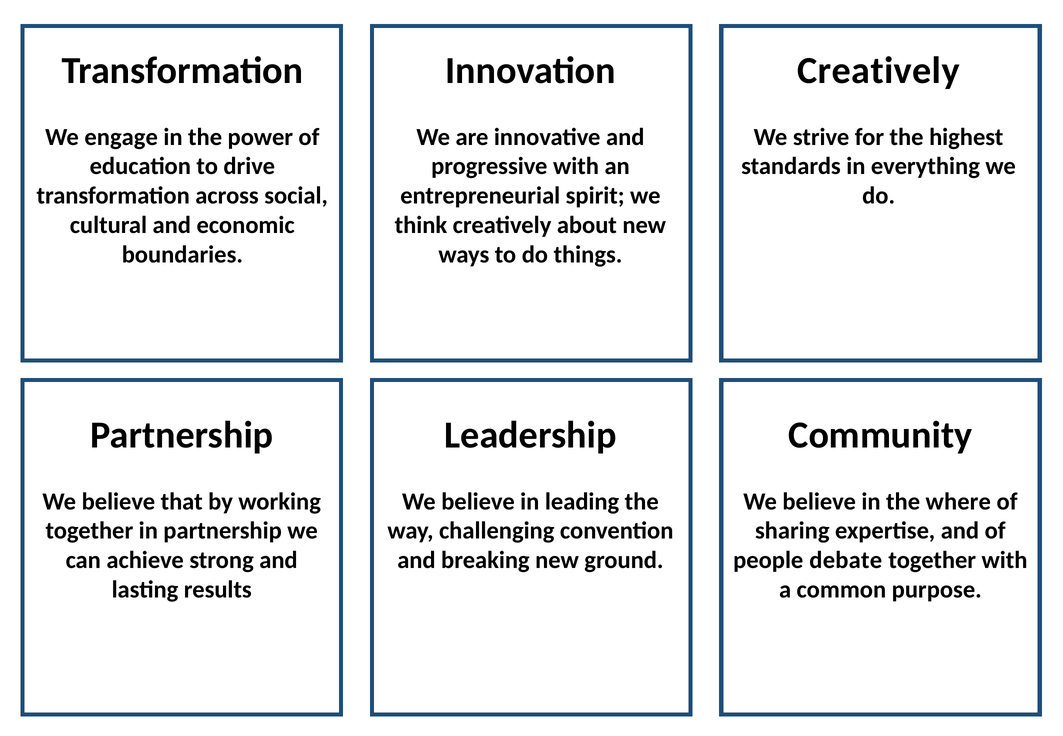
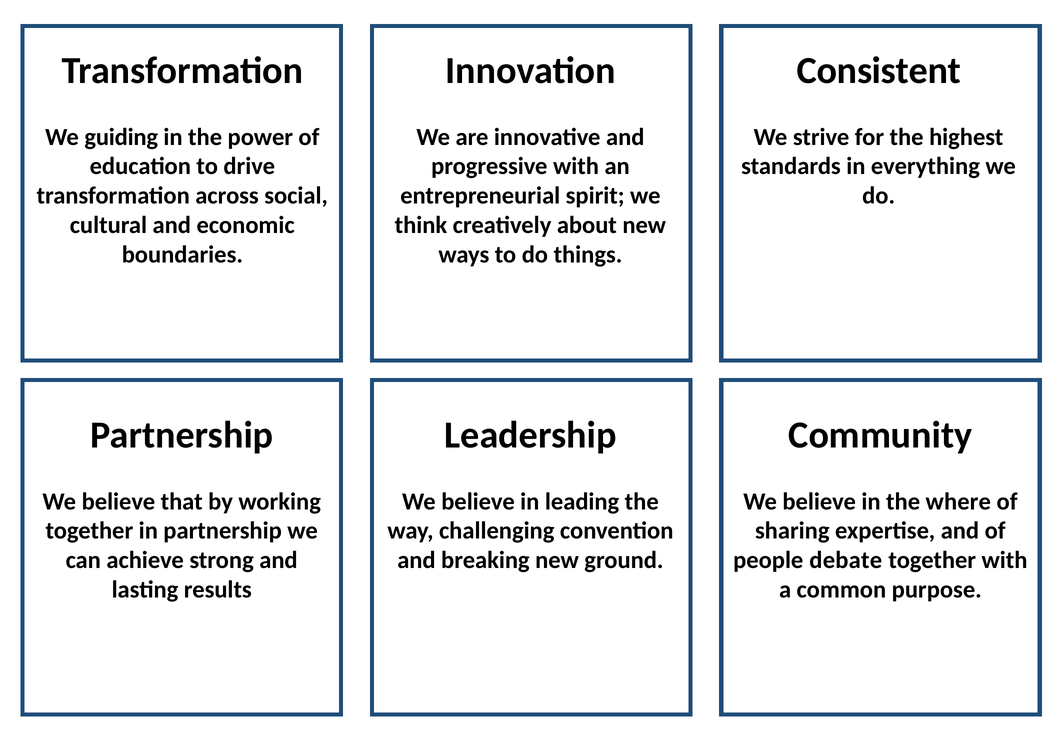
Creatively at (878, 71): Creatively -> Consistent
engage: engage -> guiding
